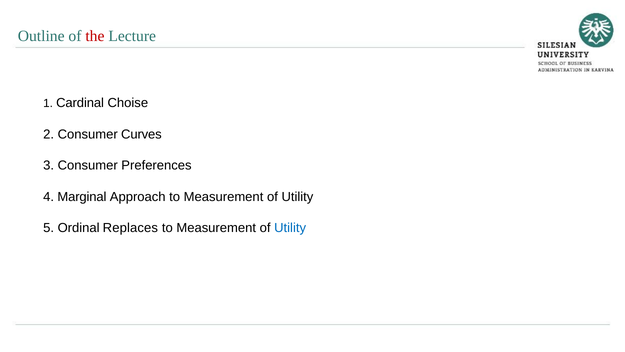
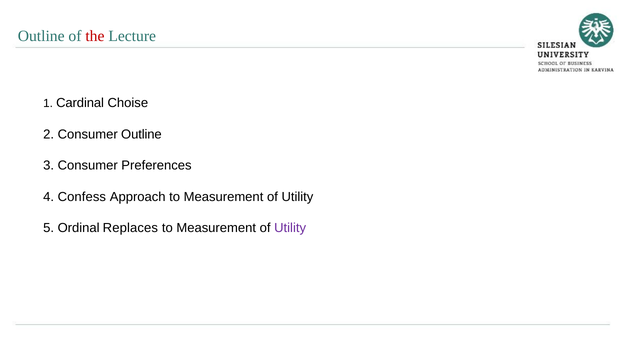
Consumer Curves: Curves -> Outline
Marginal: Marginal -> Confess
Utility at (290, 228) colour: blue -> purple
